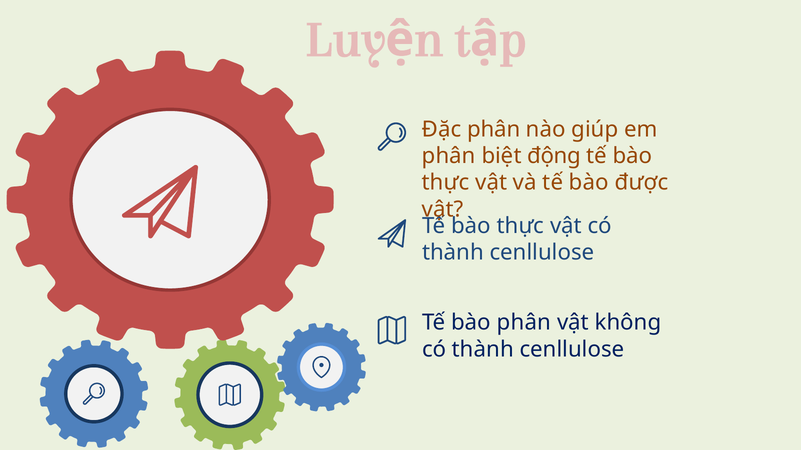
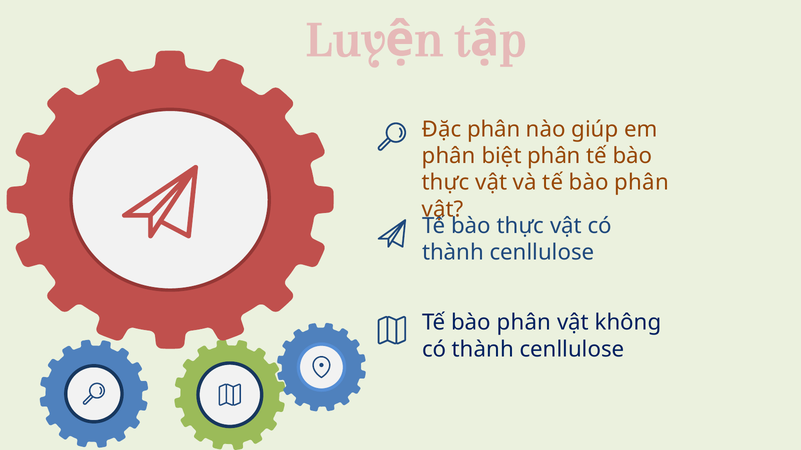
biệt động: động -> phân
và tế bào được: được -> phân
